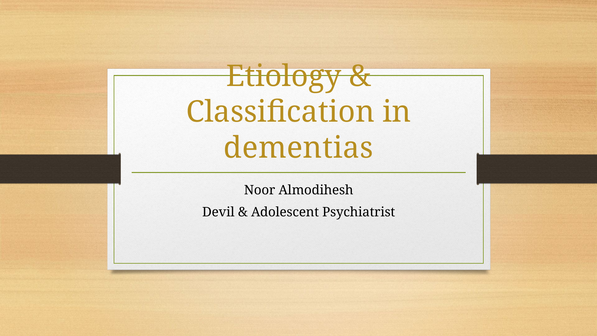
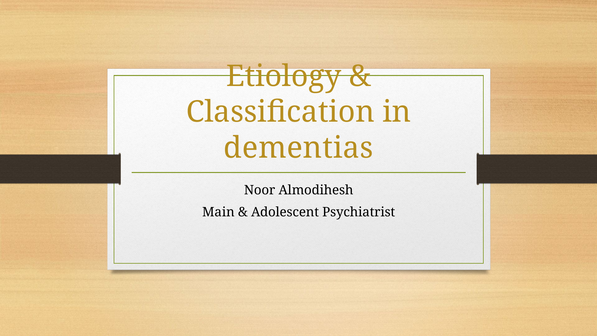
Devil: Devil -> Main
